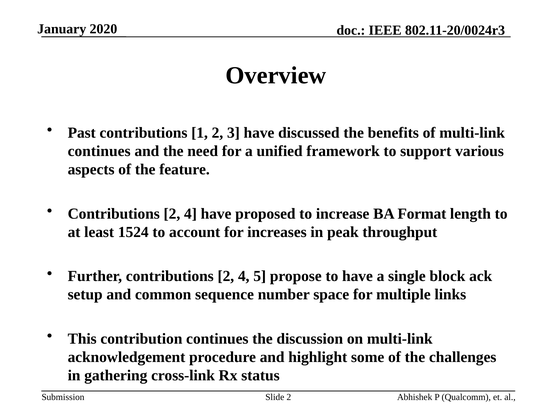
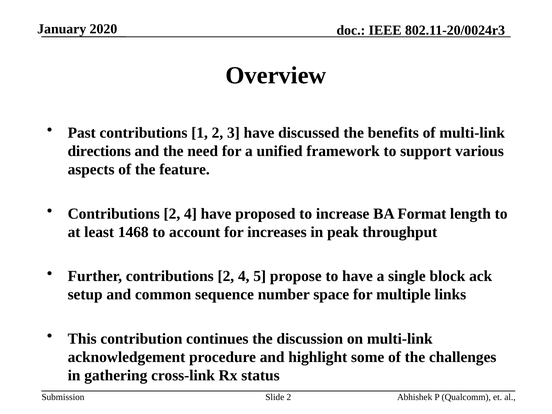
continues at (99, 151): continues -> directions
1524: 1524 -> 1468
